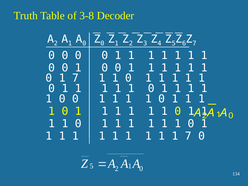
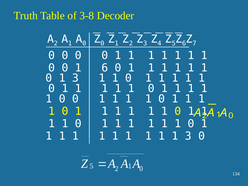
0 1 0: 0 -> 6
0 1 7: 7 -> 3
1 1 7: 7 -> 3
